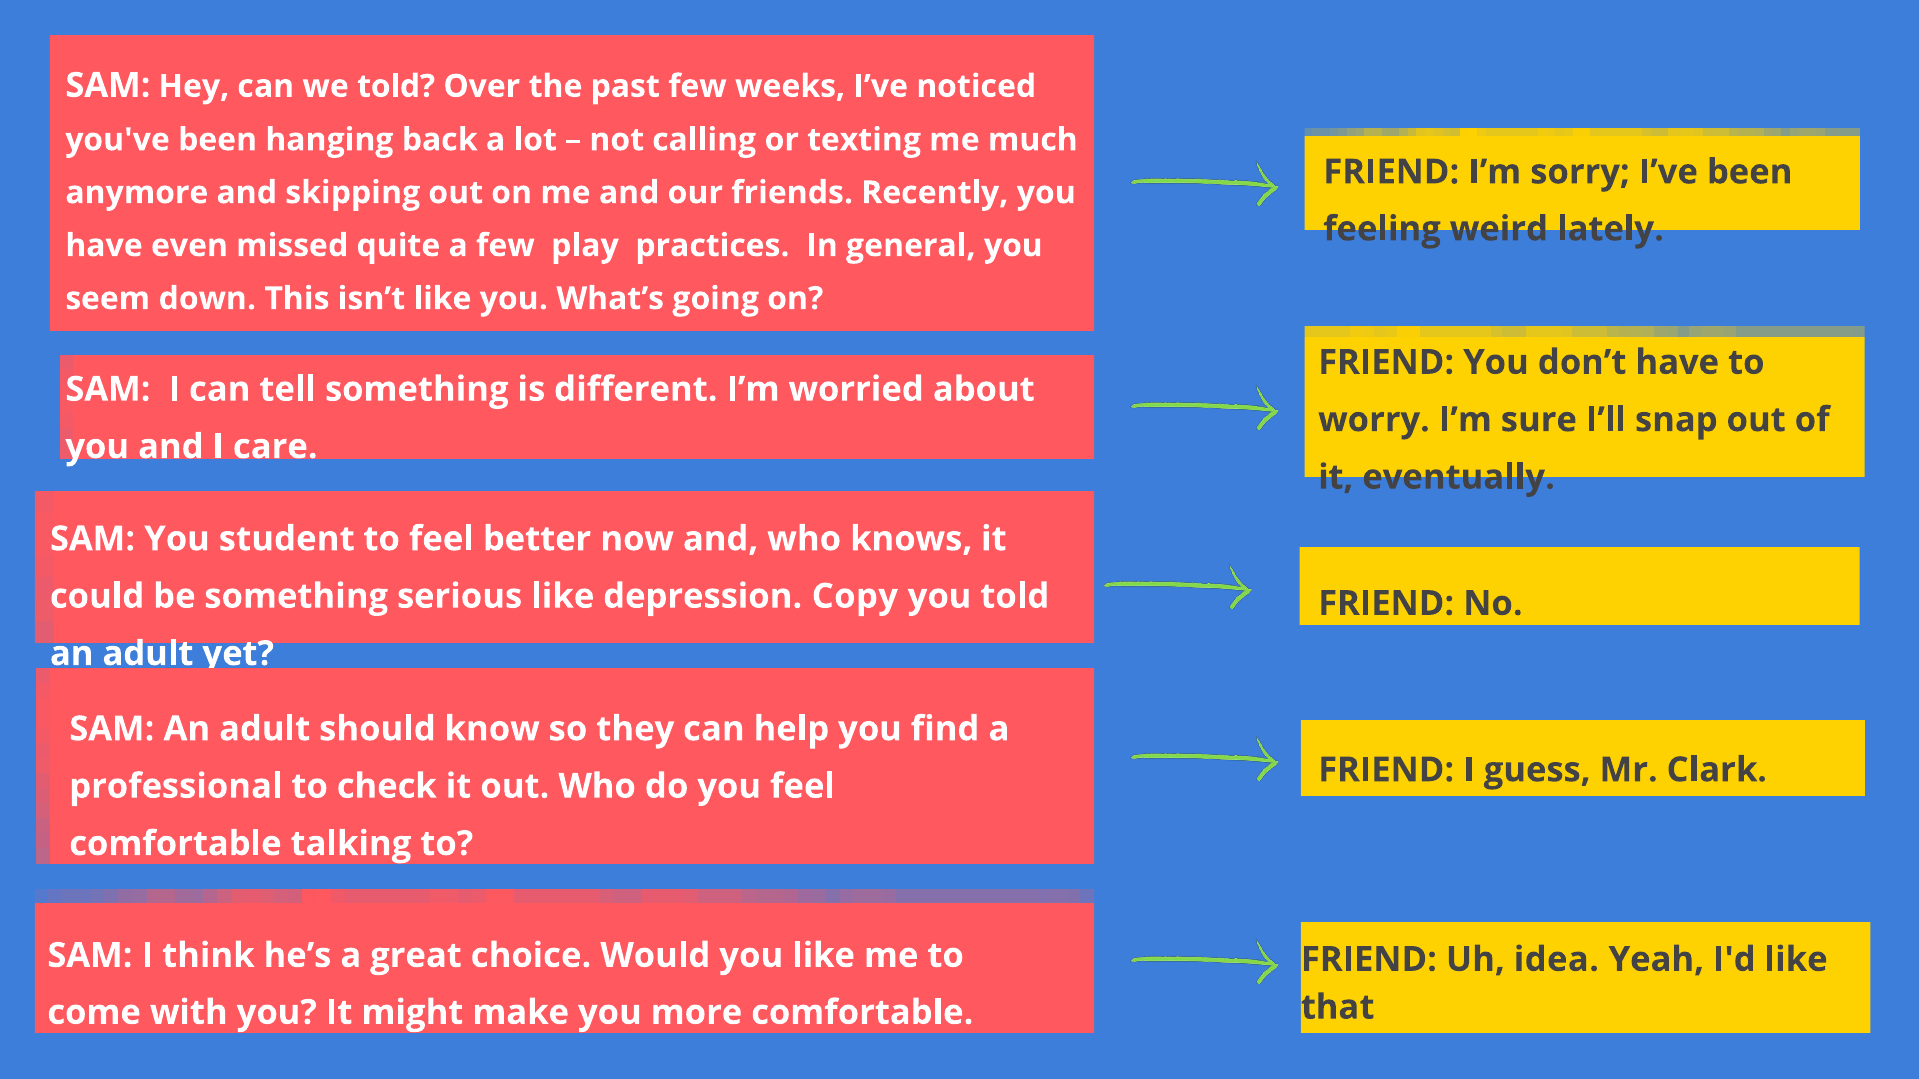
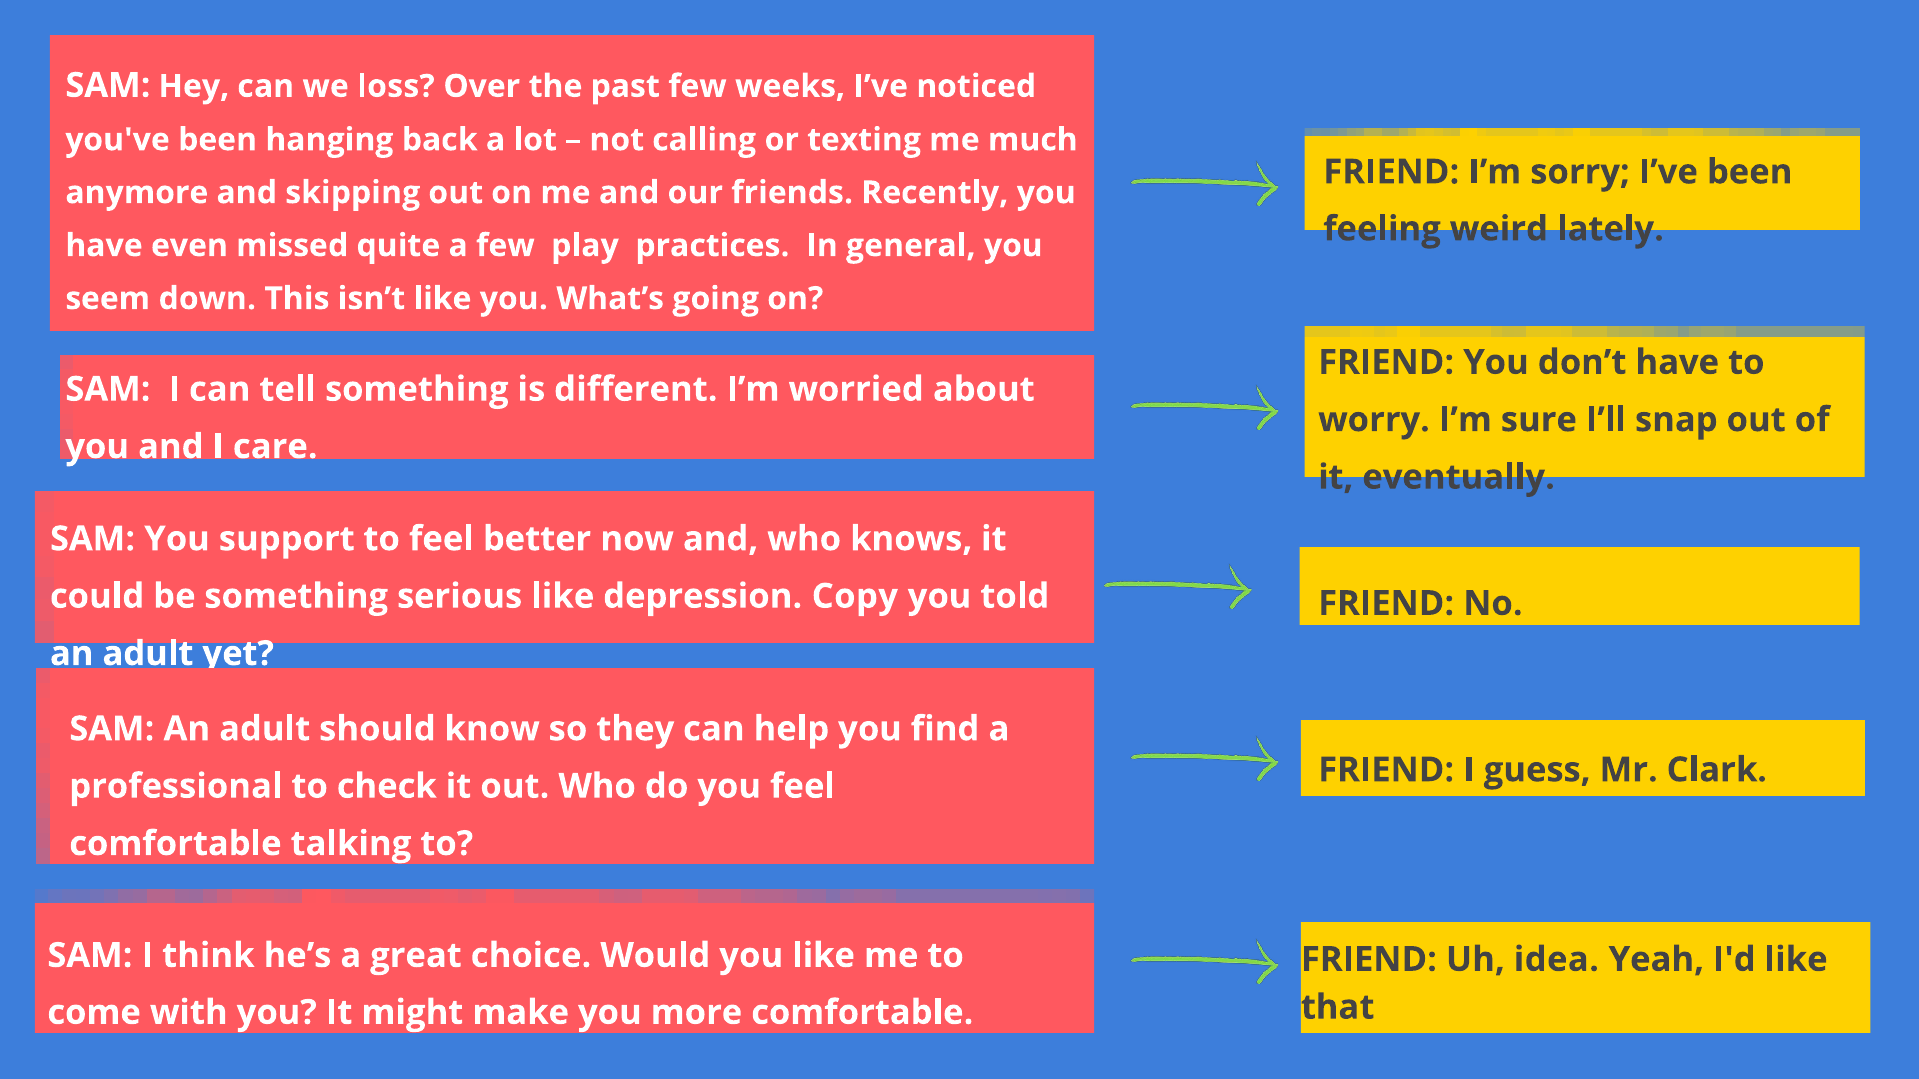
we told: told -> loss
student: student -> support
